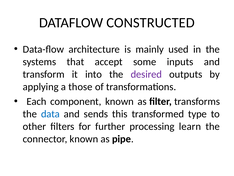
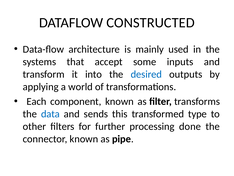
desired colour: purple -> blue
those: those -> world
learn: learn -> done
